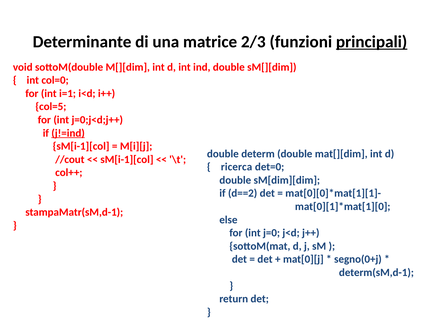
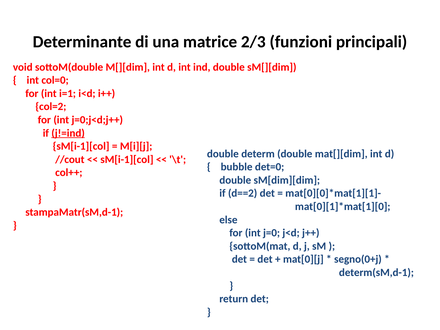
principali underline: present -> none
col=5: col=5 -> col=2
ricerca: ricerca -> bubble
